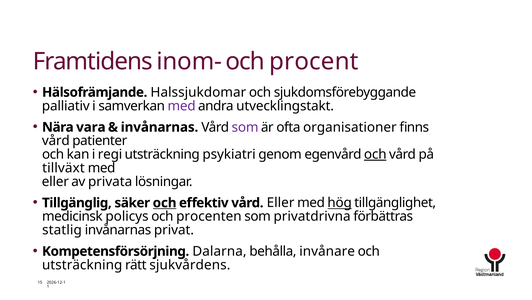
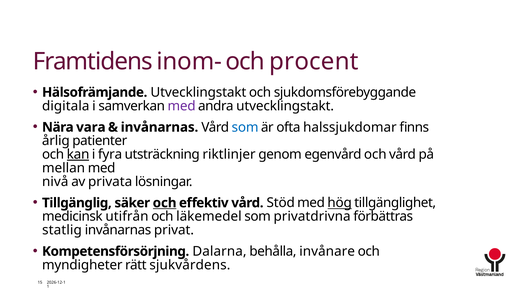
Hälsofrämjande Halssjukdomar: Halssjukdomar -> Utvecklingstakt
palliativ: palliativ -> digitala
som at (245, 127) colour: purple -> blue
organisationer: organisationer -> halssjukdomar
vård at (56, 140): vård -> årlig
kan underline: none -> present
regi: regi -> fyra
psykiatri: psykiatri -> riktlinjer
och at (375, 154) underline: present -> none
tillväxt: tillväxt -> mellan
eller at (55, 181): eller -> nivå
vård Eller: Eller -> Stöd
policys: policys -> utifrån
procenten: procenten -> läkemedel
utsträckning at (82, 264): utsträckning -> myndigheter
